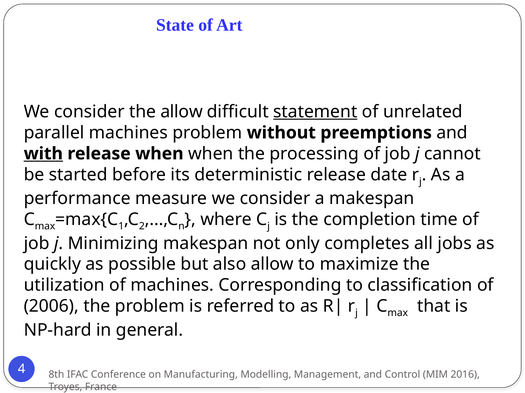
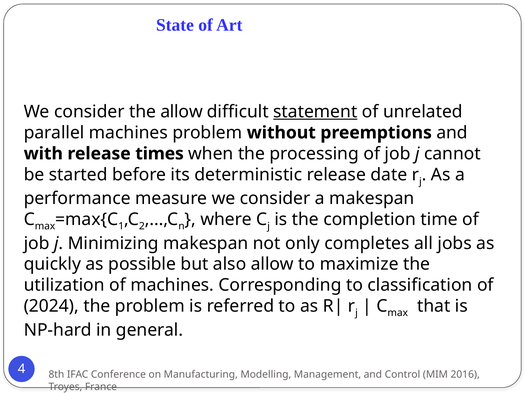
with underline: present -> none
release when: when -> times
2006: 2006 -> 2024
